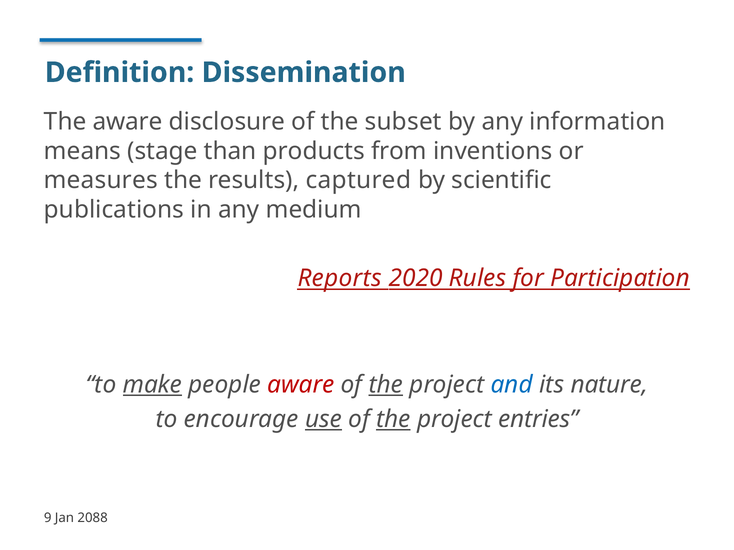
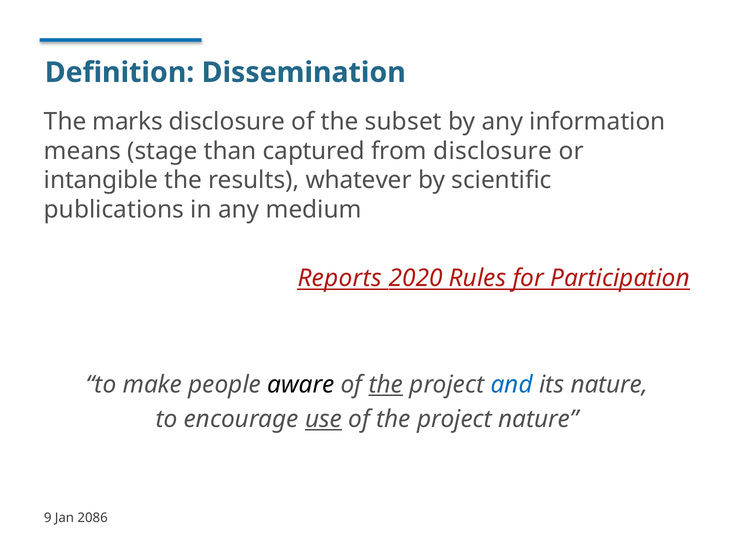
The aware: aware -> marks
products: products -> captured
from inventions: inventions -> disclosure
measures: measures -> intangible
captured: captured -> whatever
make underline: present -> none
aware at (301, 385) colour: red -> black
the at (393, 419) underline: present -> none
project entries: entries -> nature
2088: 2088 -> 2086
